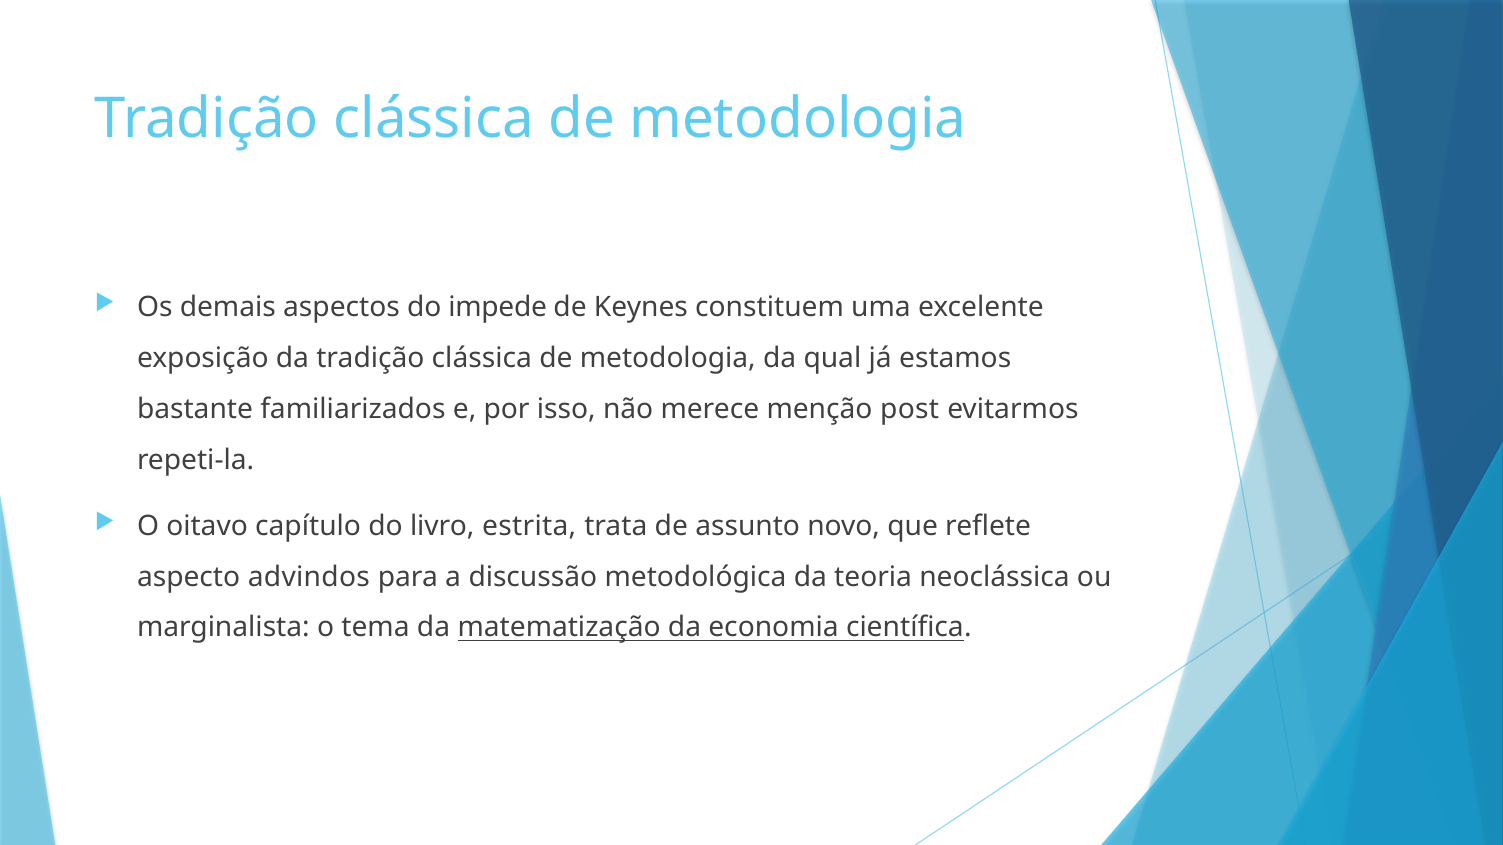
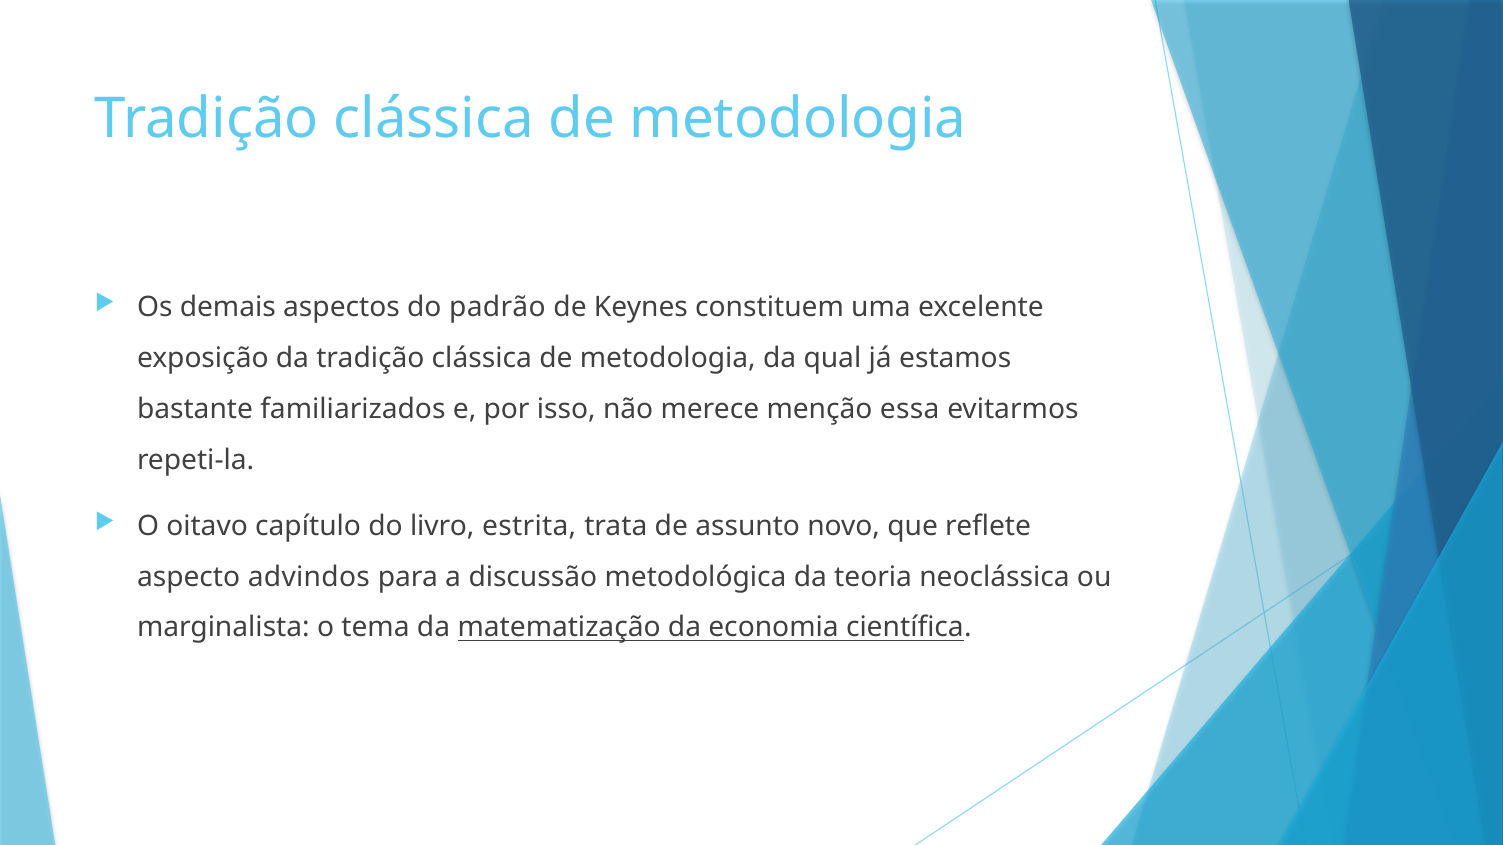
impede: impede -> padrão
post: post -> essa
